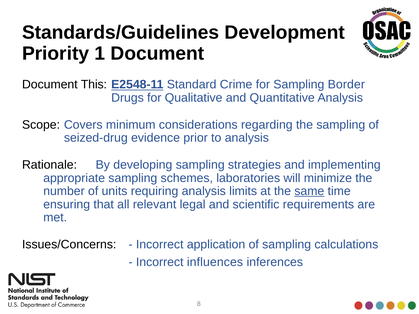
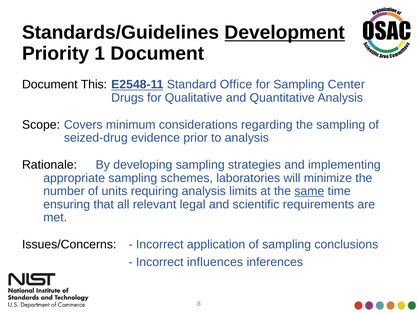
Development underline: none -> present
Crime: Crime -> Office
Border: Border -> Center
calculations: calculations -> conclusions
